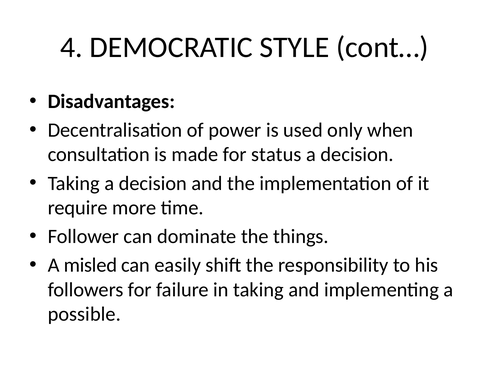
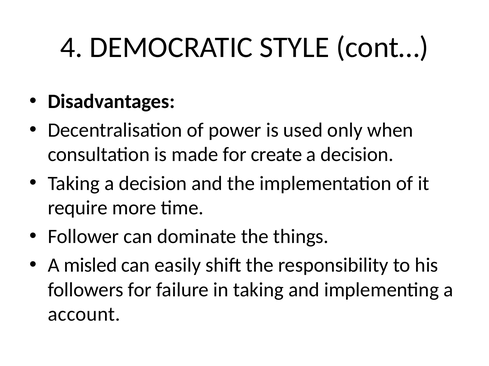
status: status -> create
possible: possible -> account
